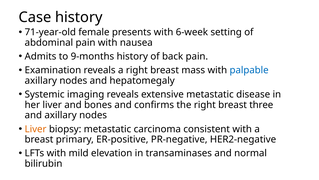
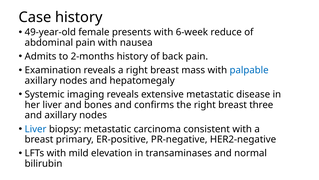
71-year-old: 71-year-old -> 49-year-old
setting: setting -> reduce
9-months: 9-months -> 2-months
Liver at (36, 129) colour: orange -> blue
